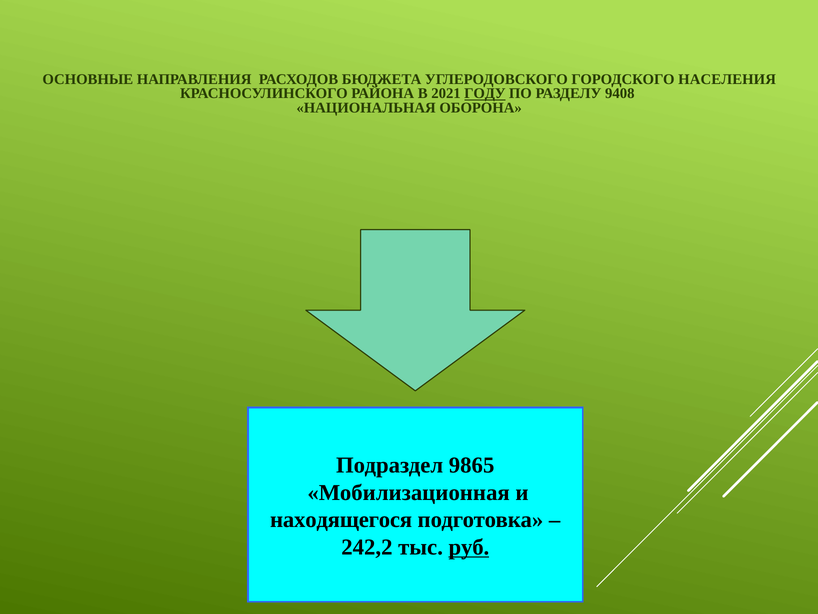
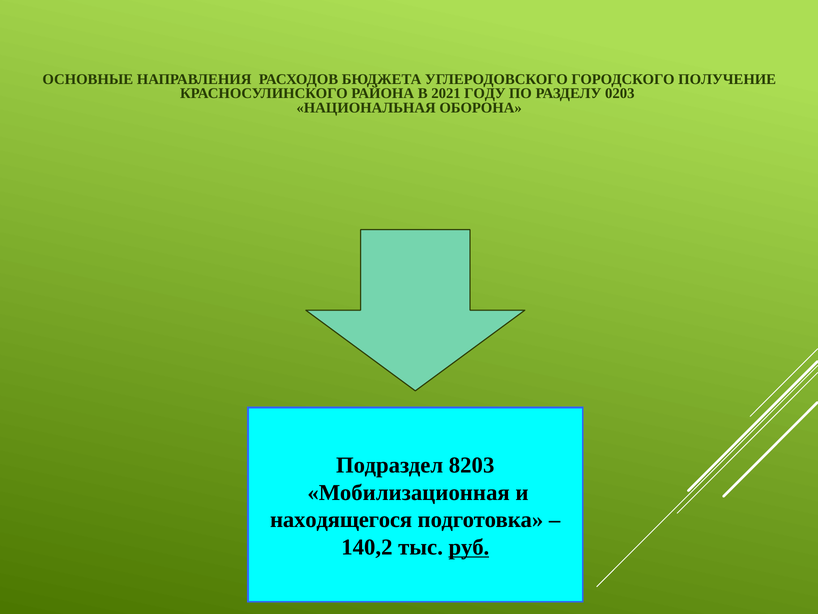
НАСЕЛЕНИЯ: НАСЕЛЕНИЯ -> ПОЛУЧЕНИЕ
ГОДУ underline: present -> none
9408: 9408 -> 0203
9865: 9865 -> 8203
242,2: 242,2 -> 140,2
